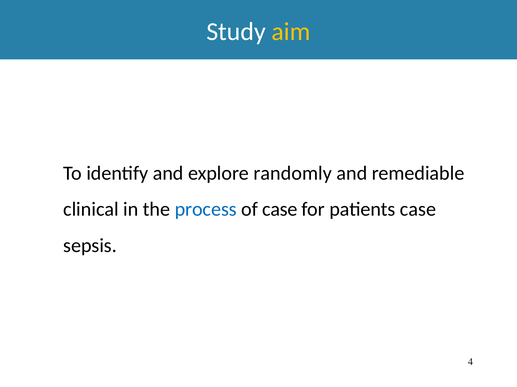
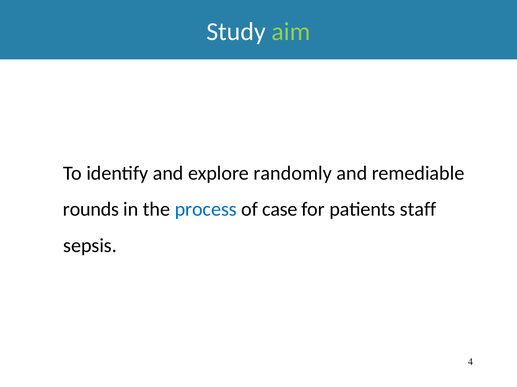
aim colour: yellow -> light green
clinical: clinical -> rounds
patients case: case -> staff
